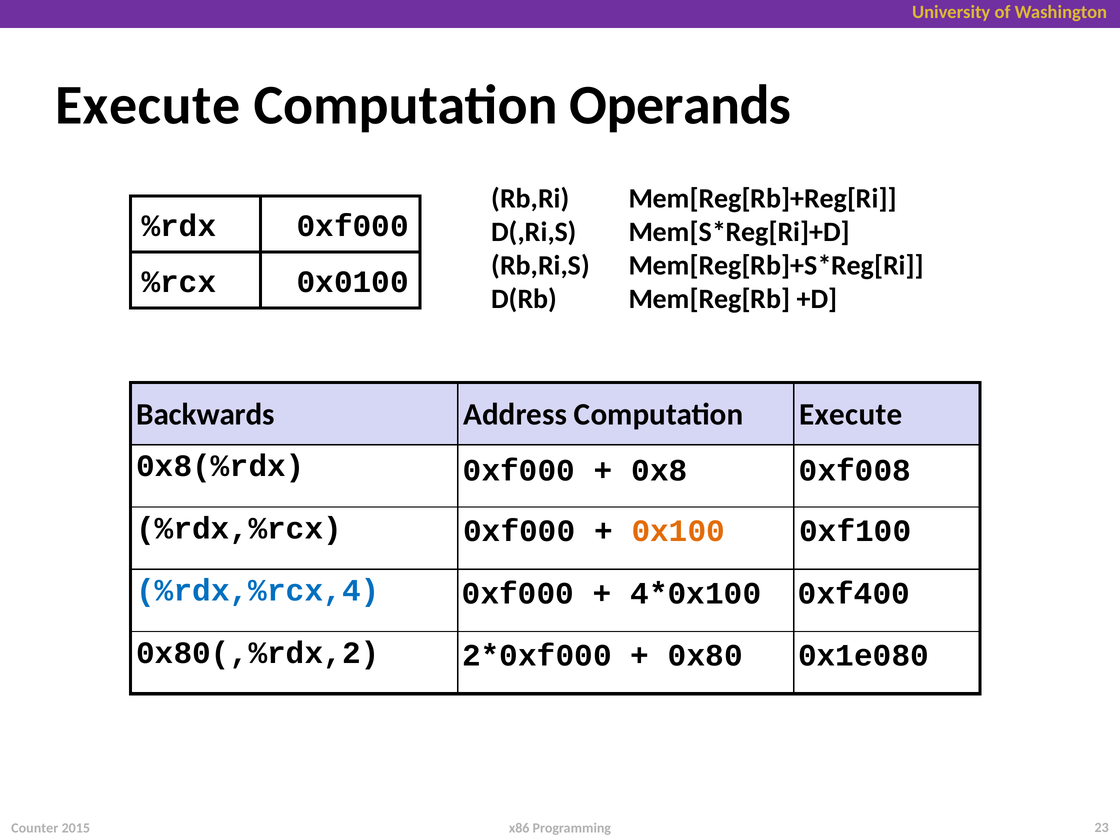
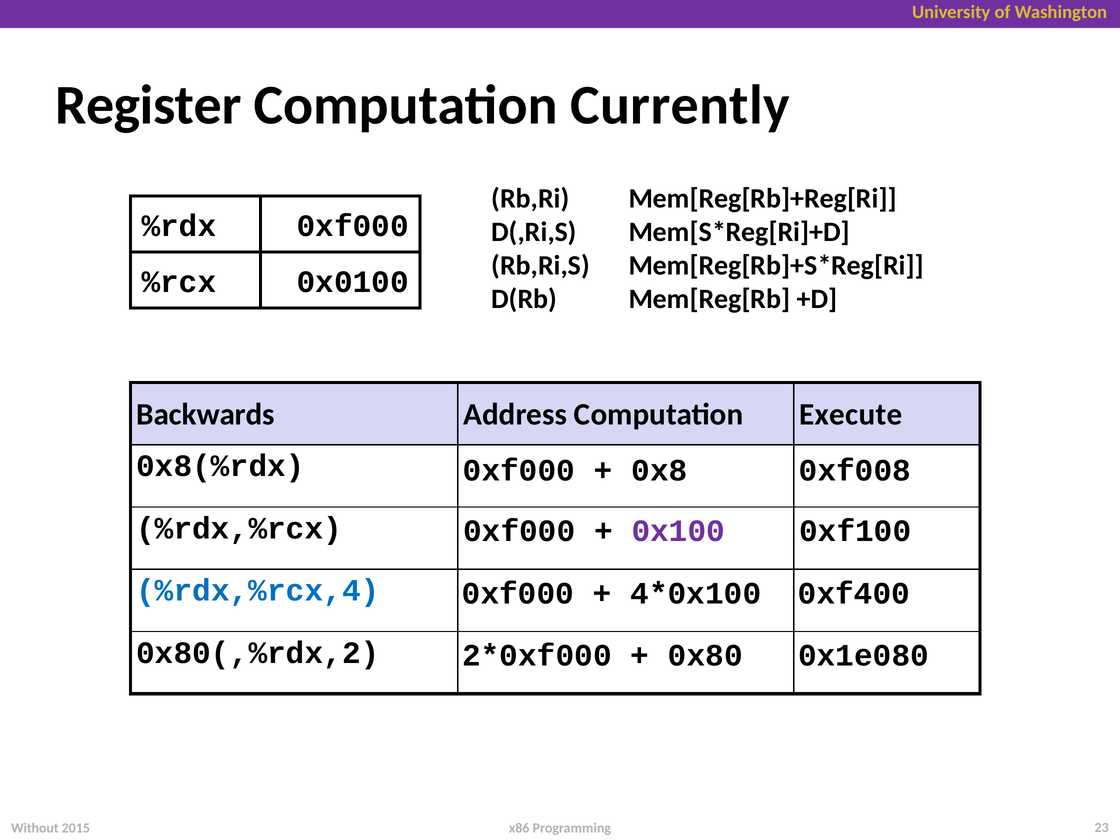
Execute at (148, 105): Execute -> Register
Operands: Operands -> Currently
0x100 colour: orange -> purple
Counter: Counter -> Without
